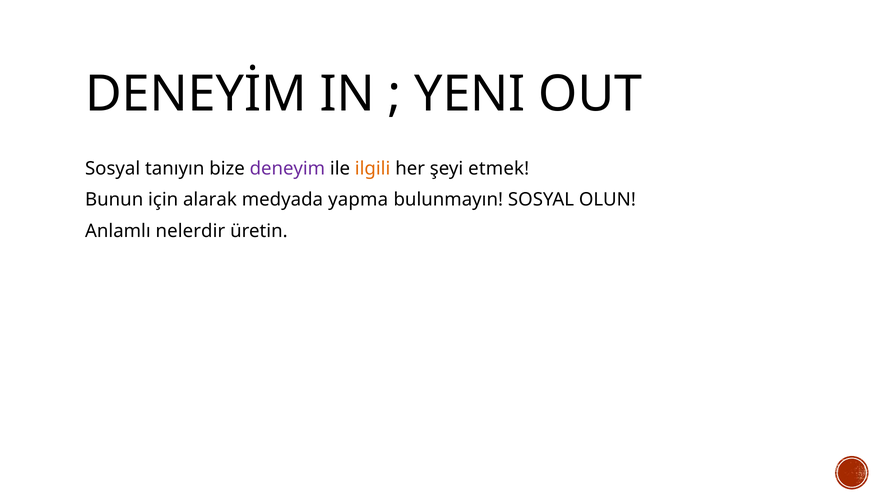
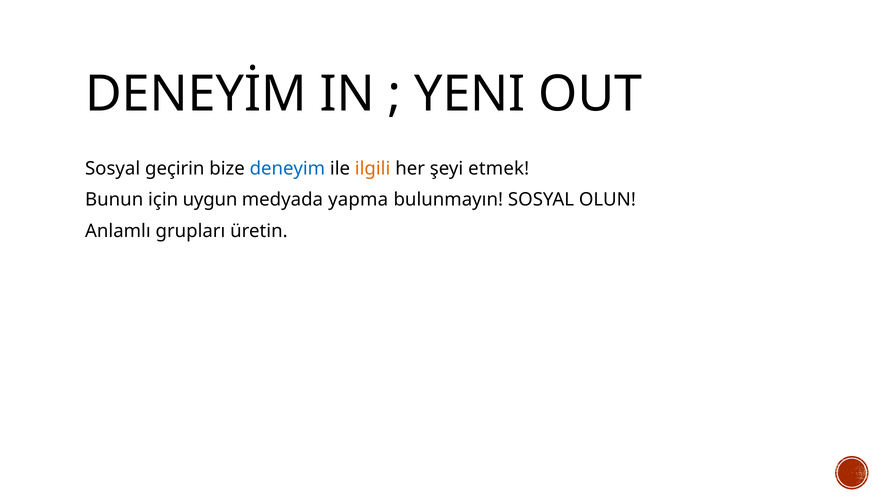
tanıyın: tanıyın -> geçirin
deneyim colour: purple -> blue
alarak: alarak -> uygun
nelerdir: nelerdir -> grupları
